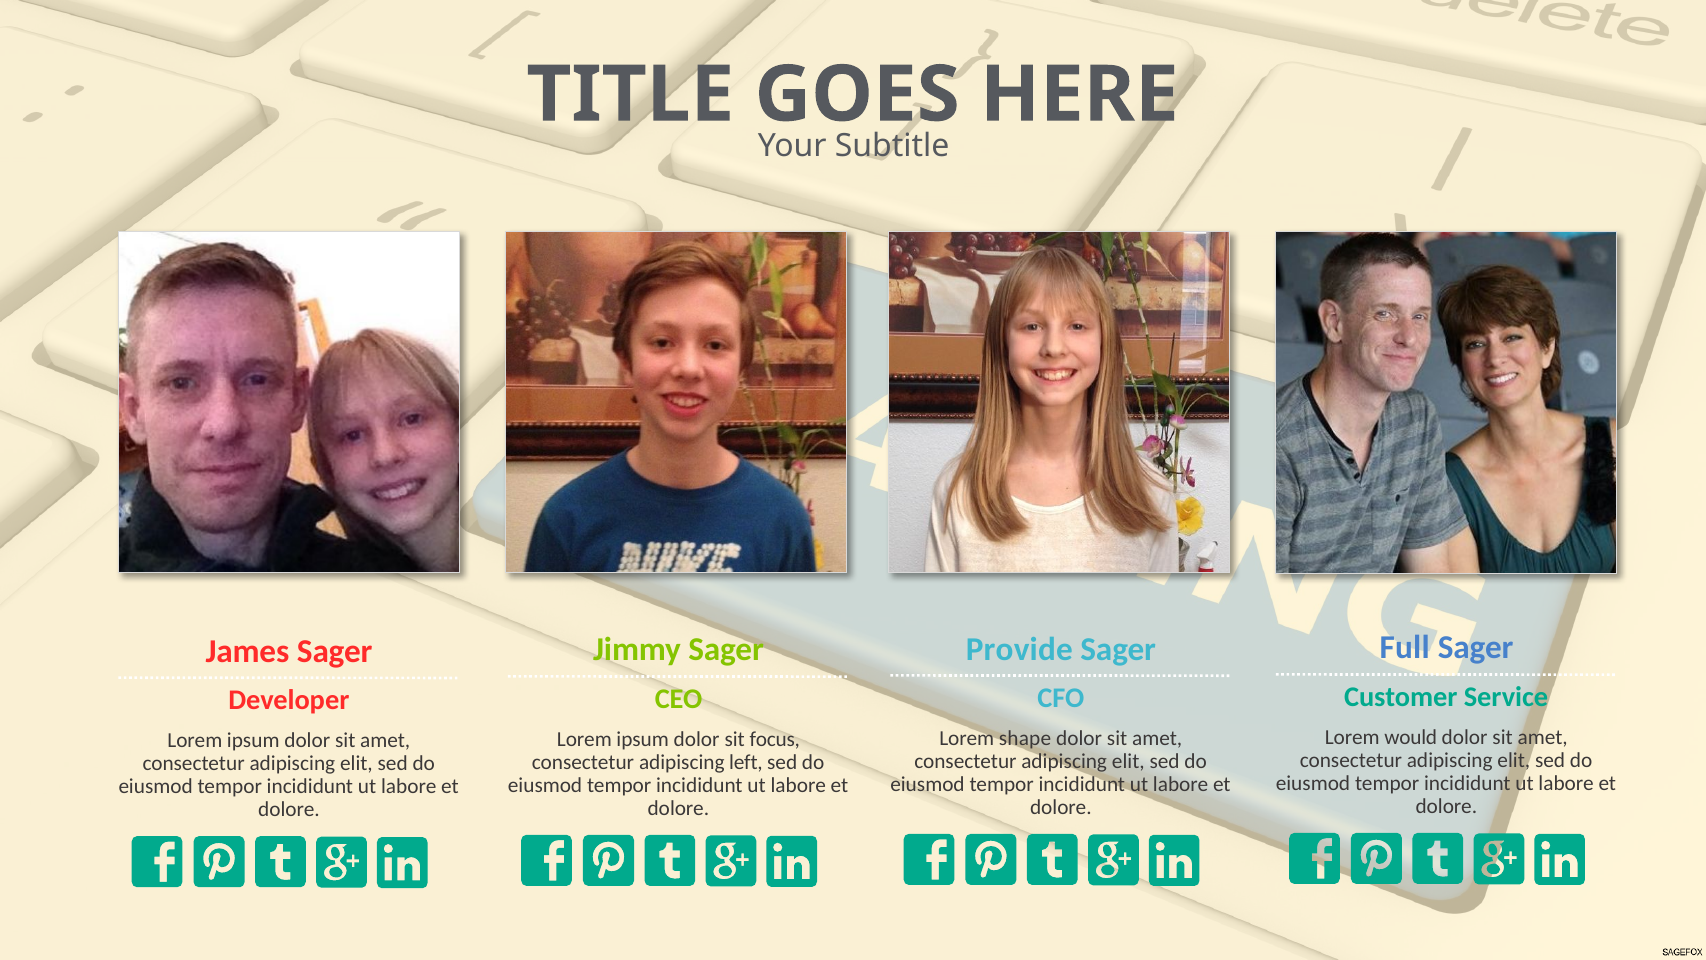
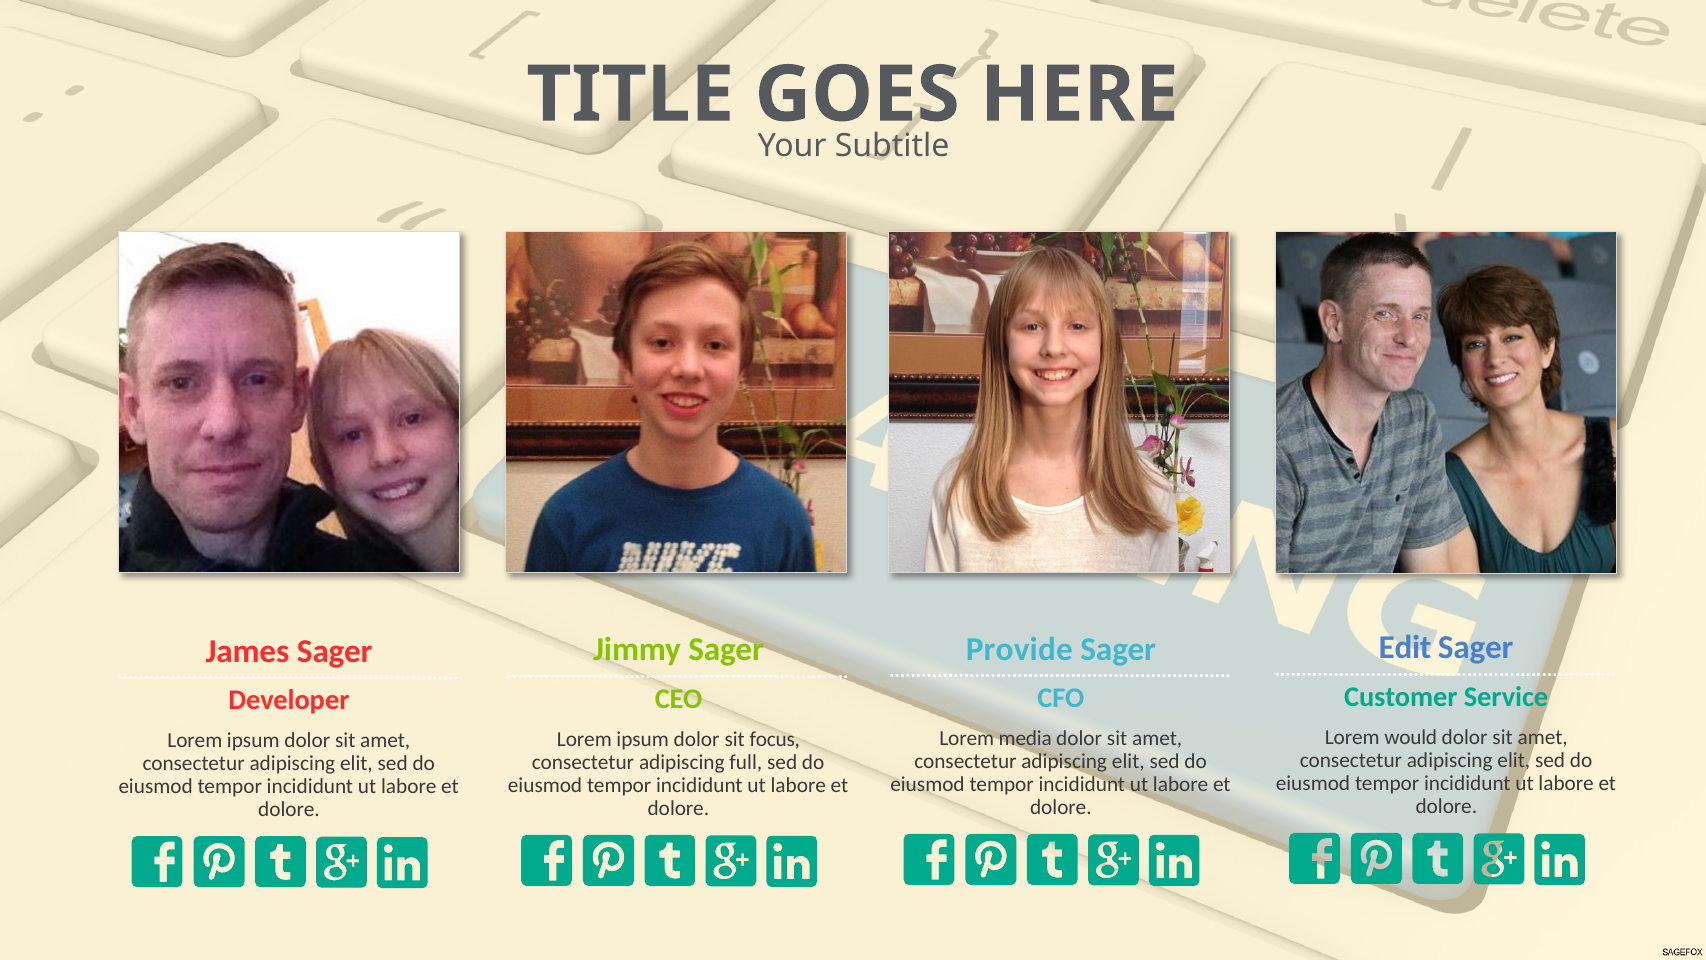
Full: Full -> Edit
shape: shape -> media
left: left -> full
